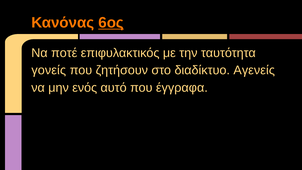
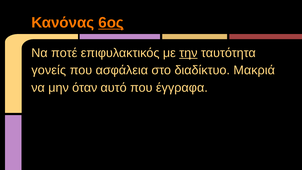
την underline: none -> present
ζητήσουν: ζητήσουν -> ασφάλεια
Αγενείς: Αγενείς -> Μακριά
ενός: ενός -> όταν
